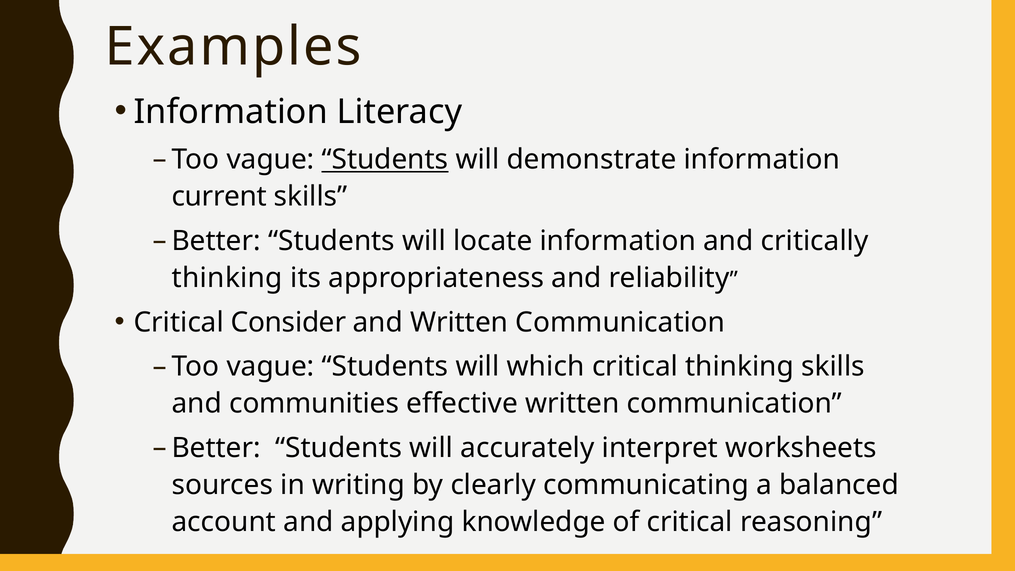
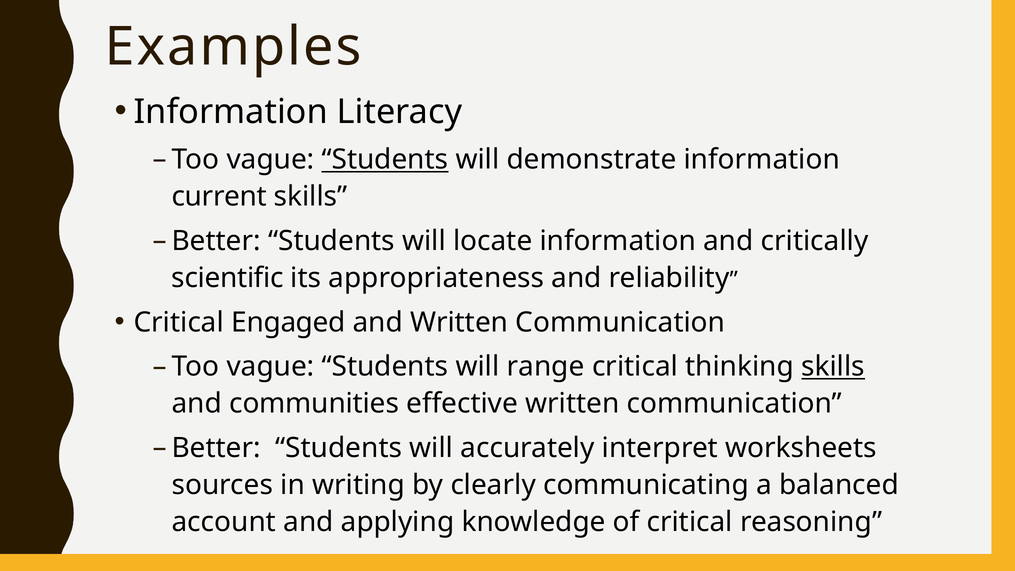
thinking at (227, 278): thinking -> scientific
Consider: Consider -> Engaged
which: which -> range
skills at (833, 367) underline: none -> present
